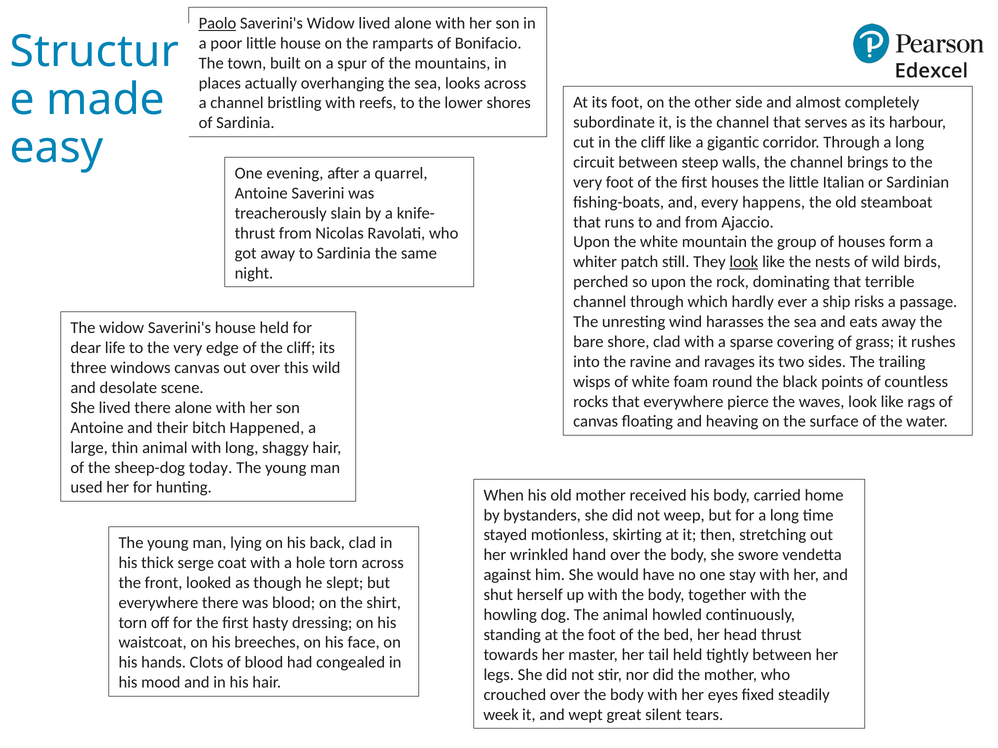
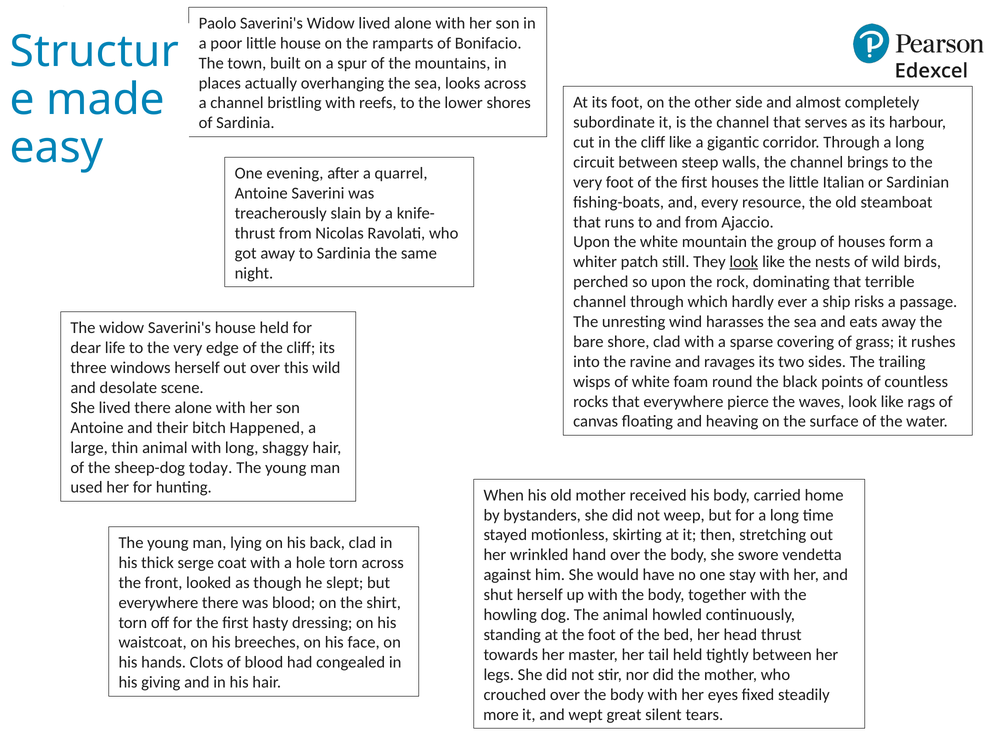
Paolo underline: present -> none
happens: happens -> resource
windows canvas: canvas -> herself
mood: mood -> giving
week: week -> more
